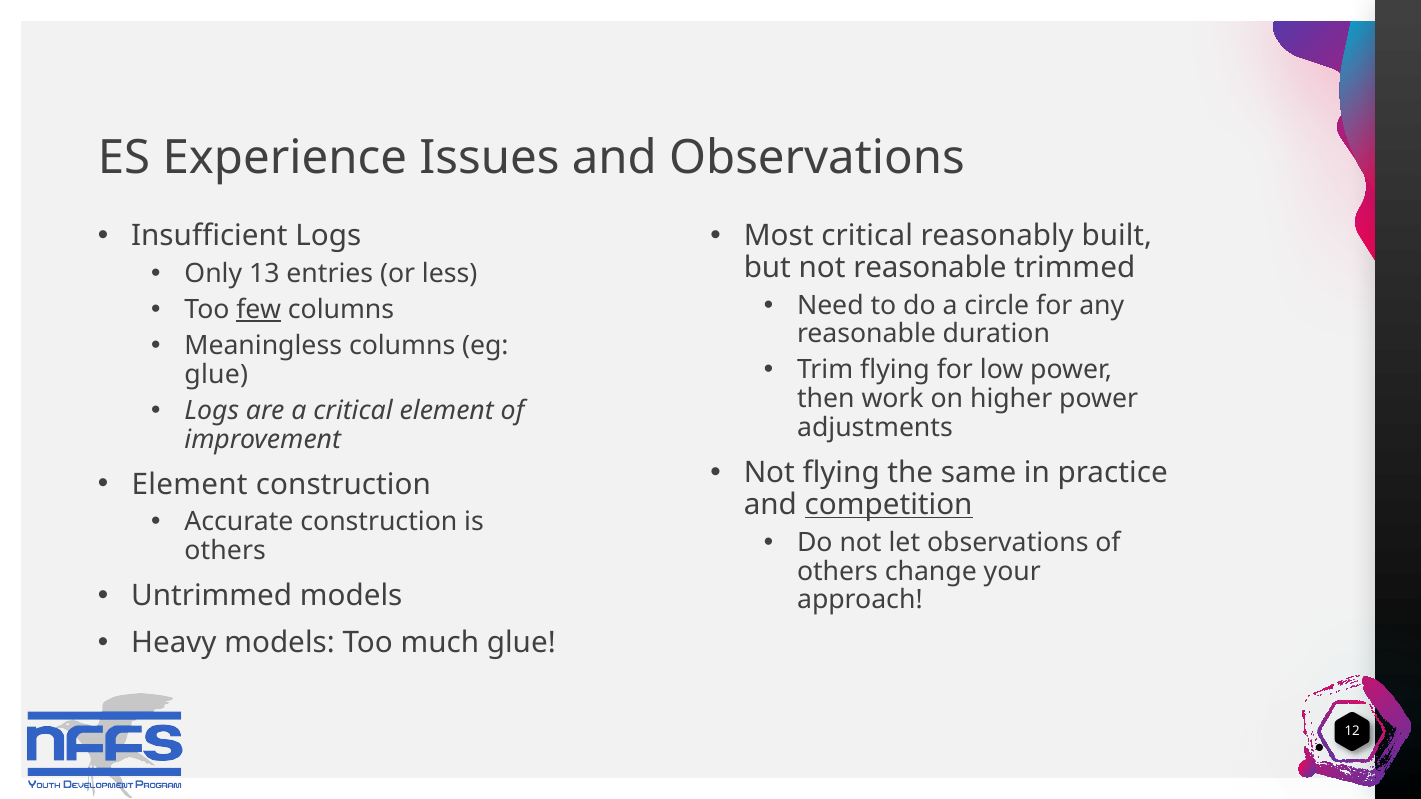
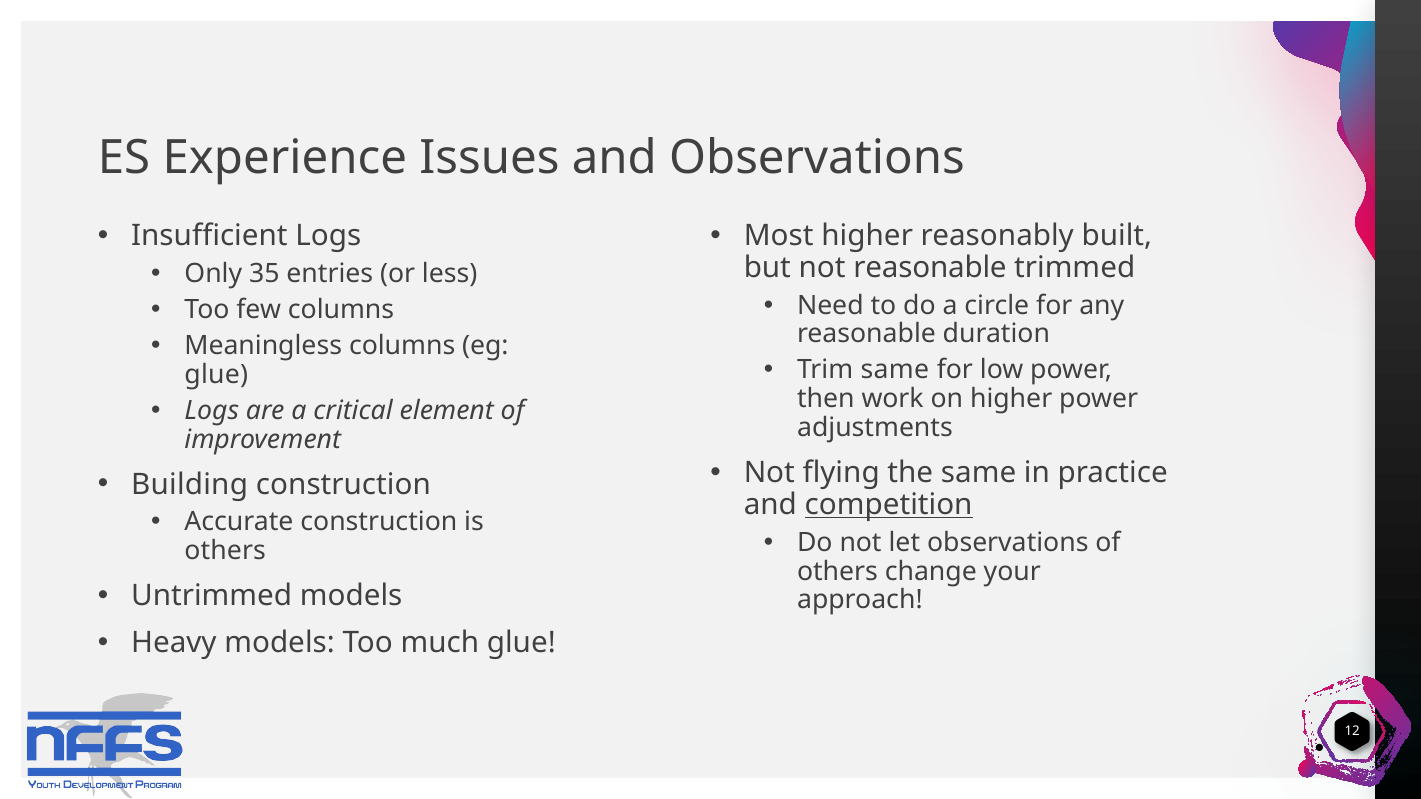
Most critical: critical -> higher
13: 13 -> 35
few underline: present -> none
Trim flying: flying -> same
Element at (190, 485): Element -> Building
